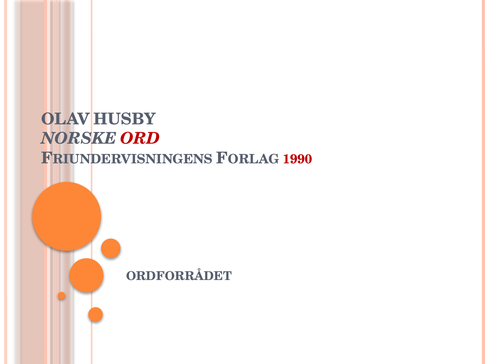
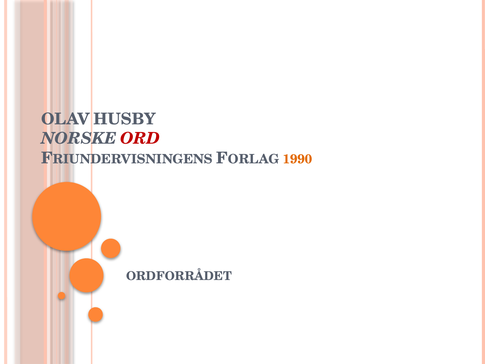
1990 colour: red -> orange
